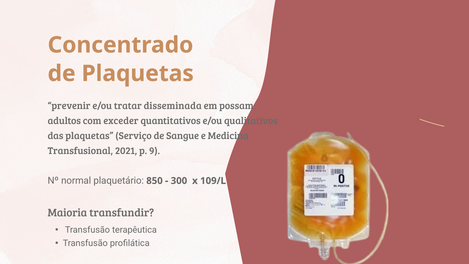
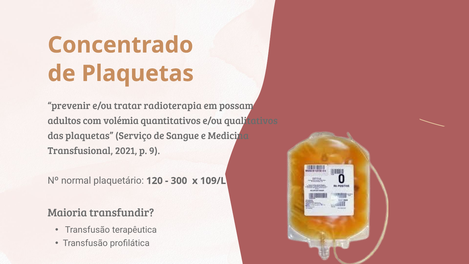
disseminada: disseminada -> radioterapia
exceder: exceder -> volémia
850: 850 -> 120
